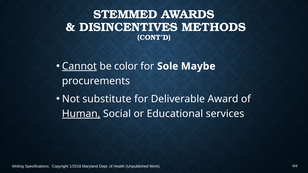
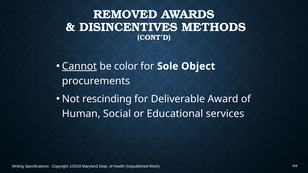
STEMMED: STEMMED -> REMOVED
Maybe: Maybe -> Object
substitute: substitute -> rescinding
Human underline: present -> none
